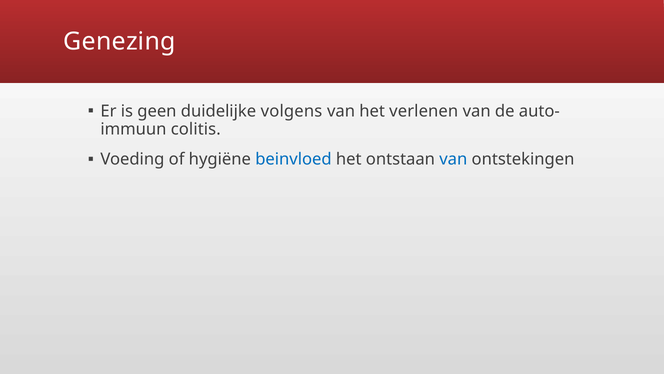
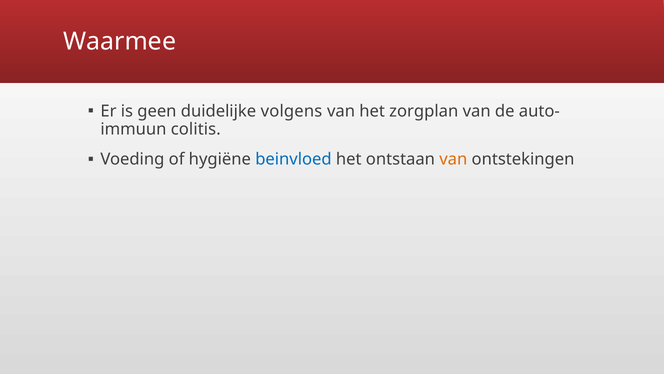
Genezing: Genezing -> Waarmee
verlenen: verlenen -> zorgplan
van at (453, 159) colour: blue -> orange
